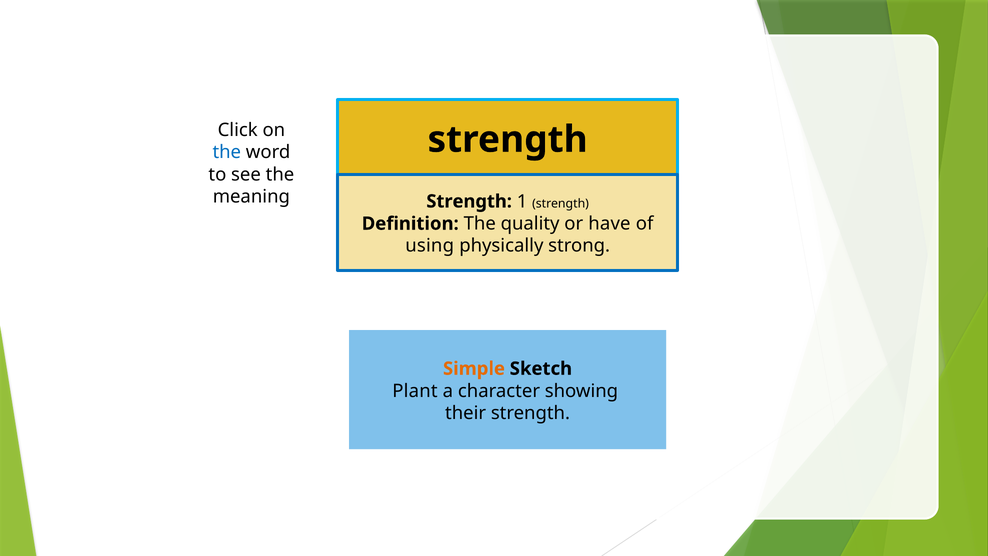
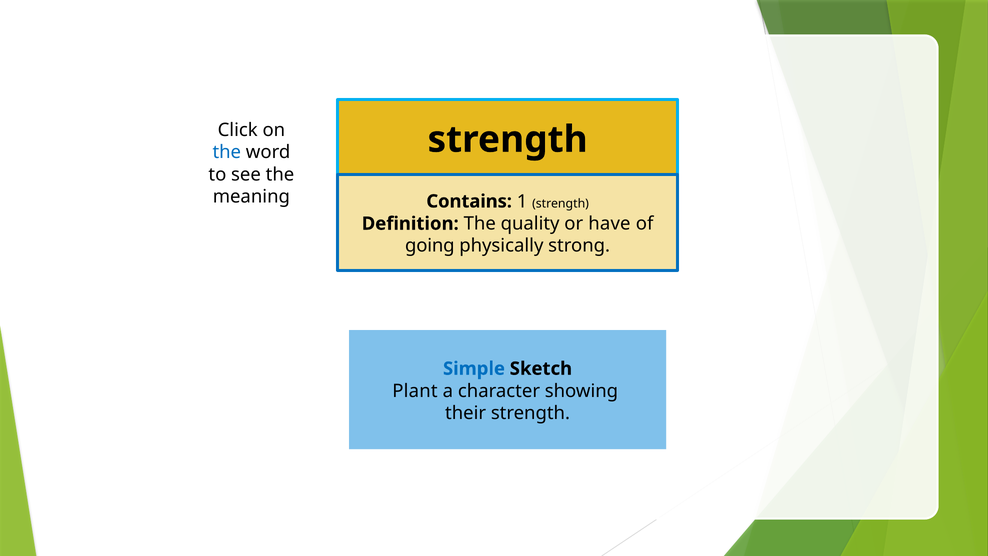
Strength at (469, 201): Strength -> Contains
using: using -> going
Simple colour: orange -> blue
